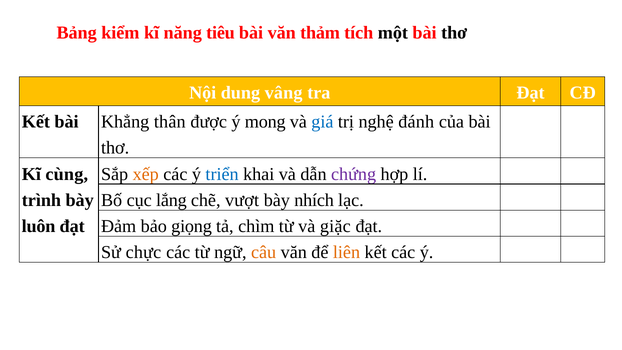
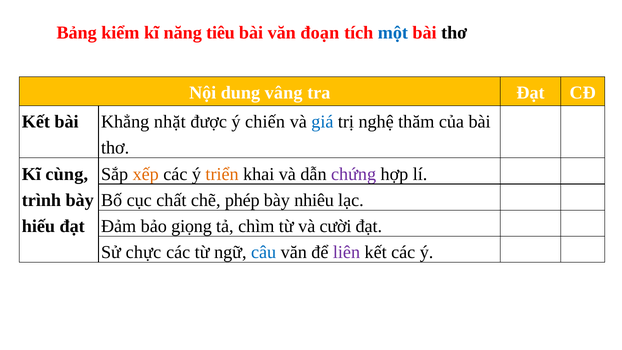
thảm: thảm -> đoạn
một colour: black -> blue
thân: thân -> nhặt
mong: mong -> chiến
đánh: đánh -> thăm
triển colour: blue -> orange
lắng: lắng -> chất
vượt: vượt -> phép
nhích: nhích -> nhiêu
luôn: luôn -> hiếu
giặc: giặc -> cười
câu colour: orange -> blue
liên colour: orange -> purple
